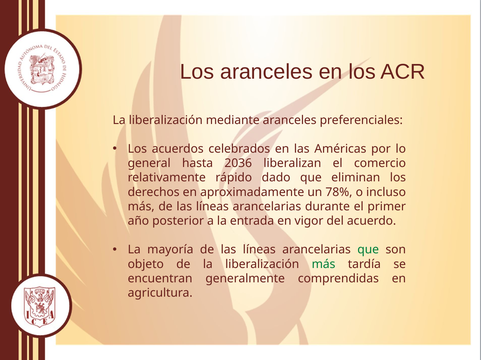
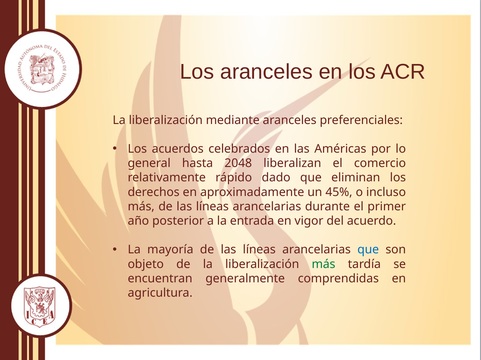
2036: 2036 -> 2048
78%: 78% -> 45%
que at (368, 250) colour: green -> blue
